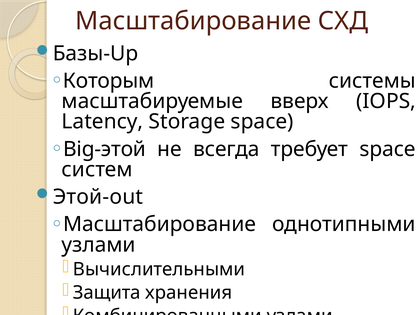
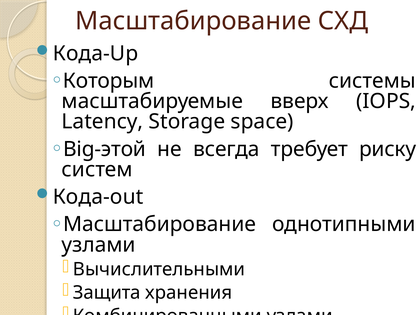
Базы-Up: Базы-Up -> Кода-Up
требует space: space -> риску
Этой-out: Этой-out -> Кода-out
